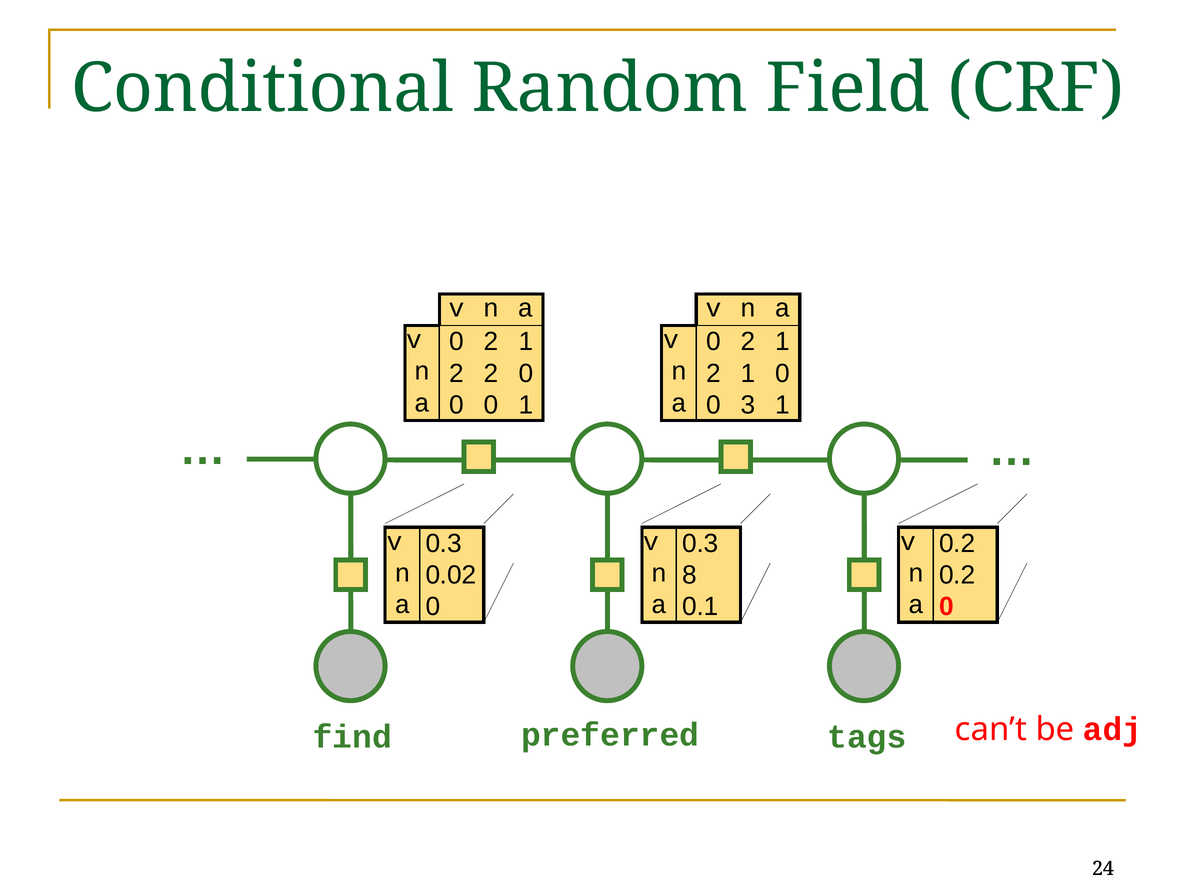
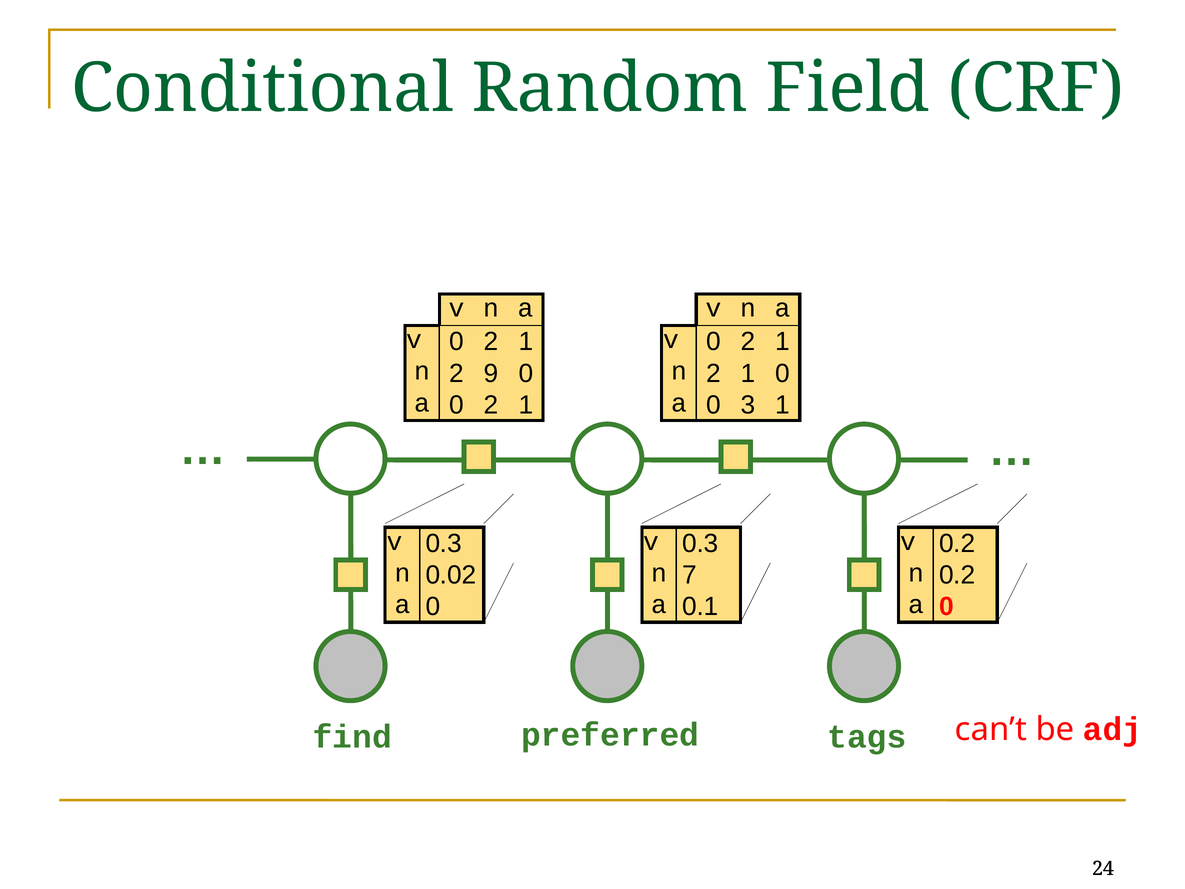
2 2: 2 -> 9
a 0 0: 0 -> 2
8: 8 -> 7
